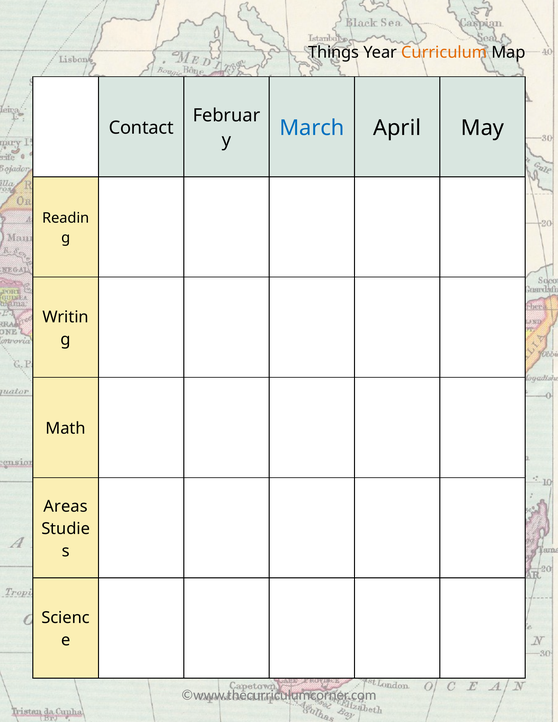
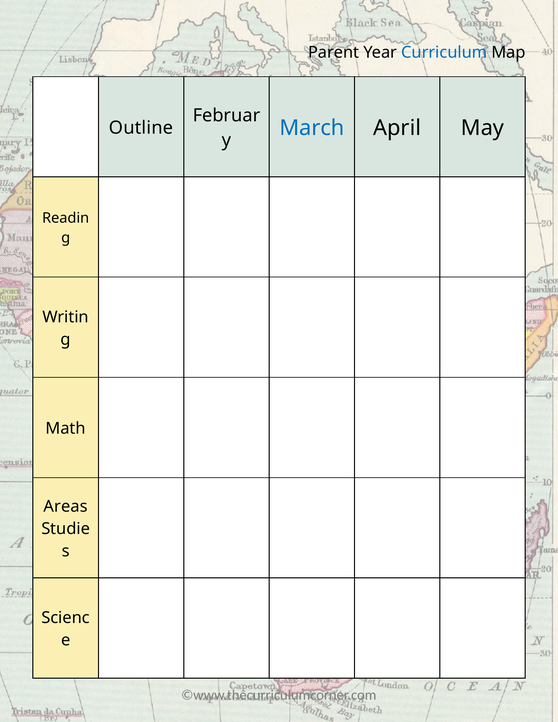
Things: Things -> Parent
Curriculum colour: orange -> blue
Contact: Contact -> Outline
